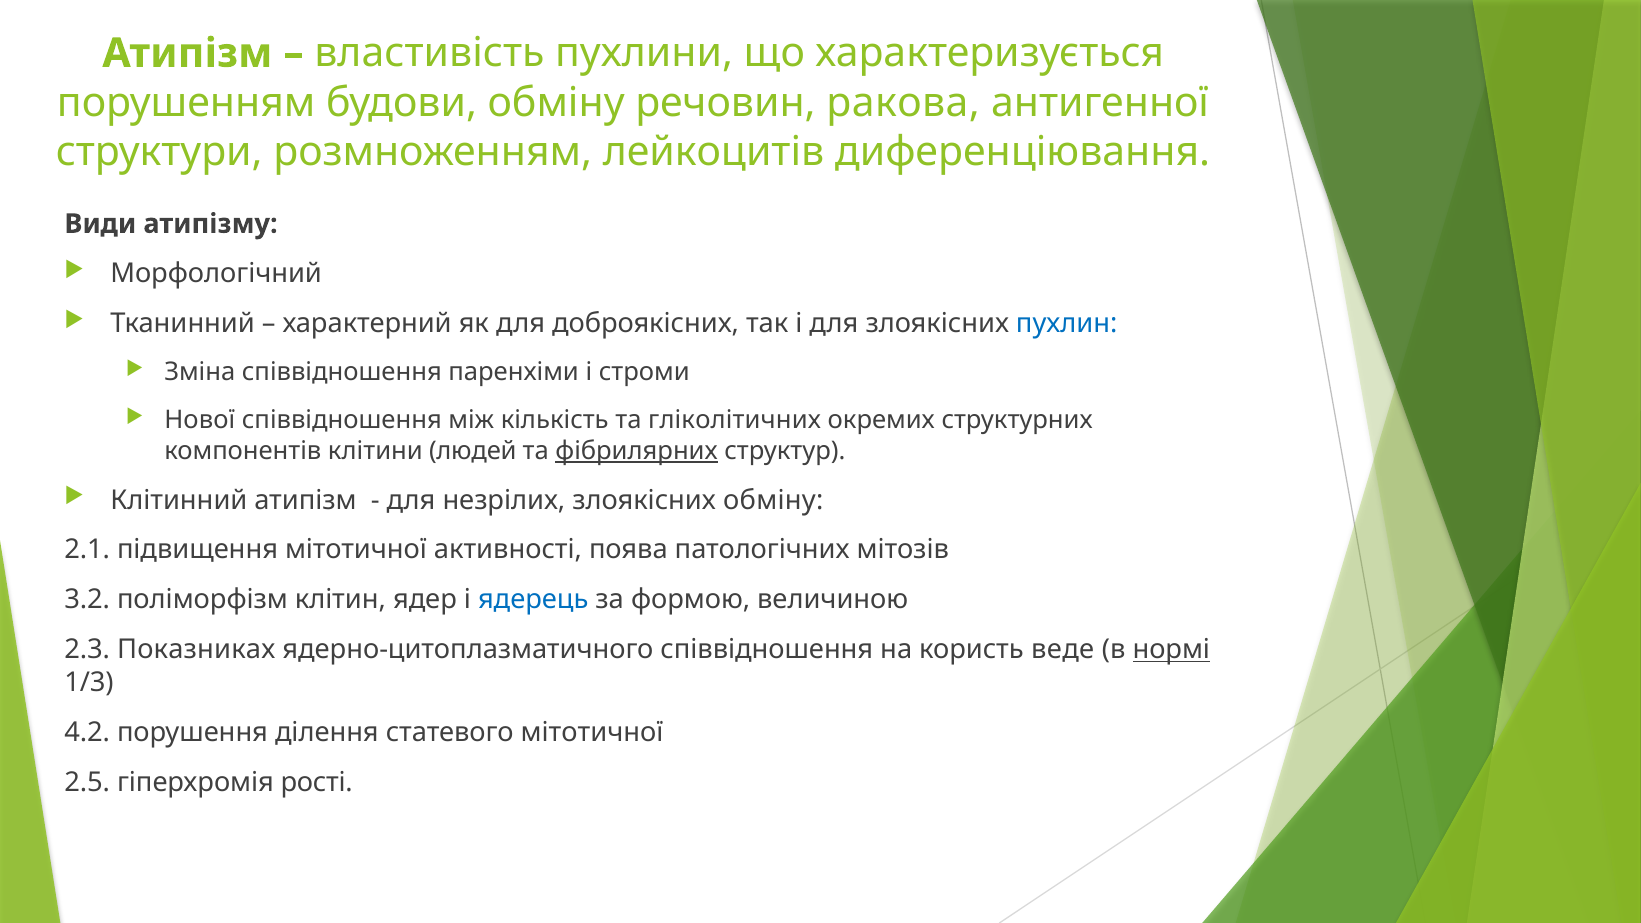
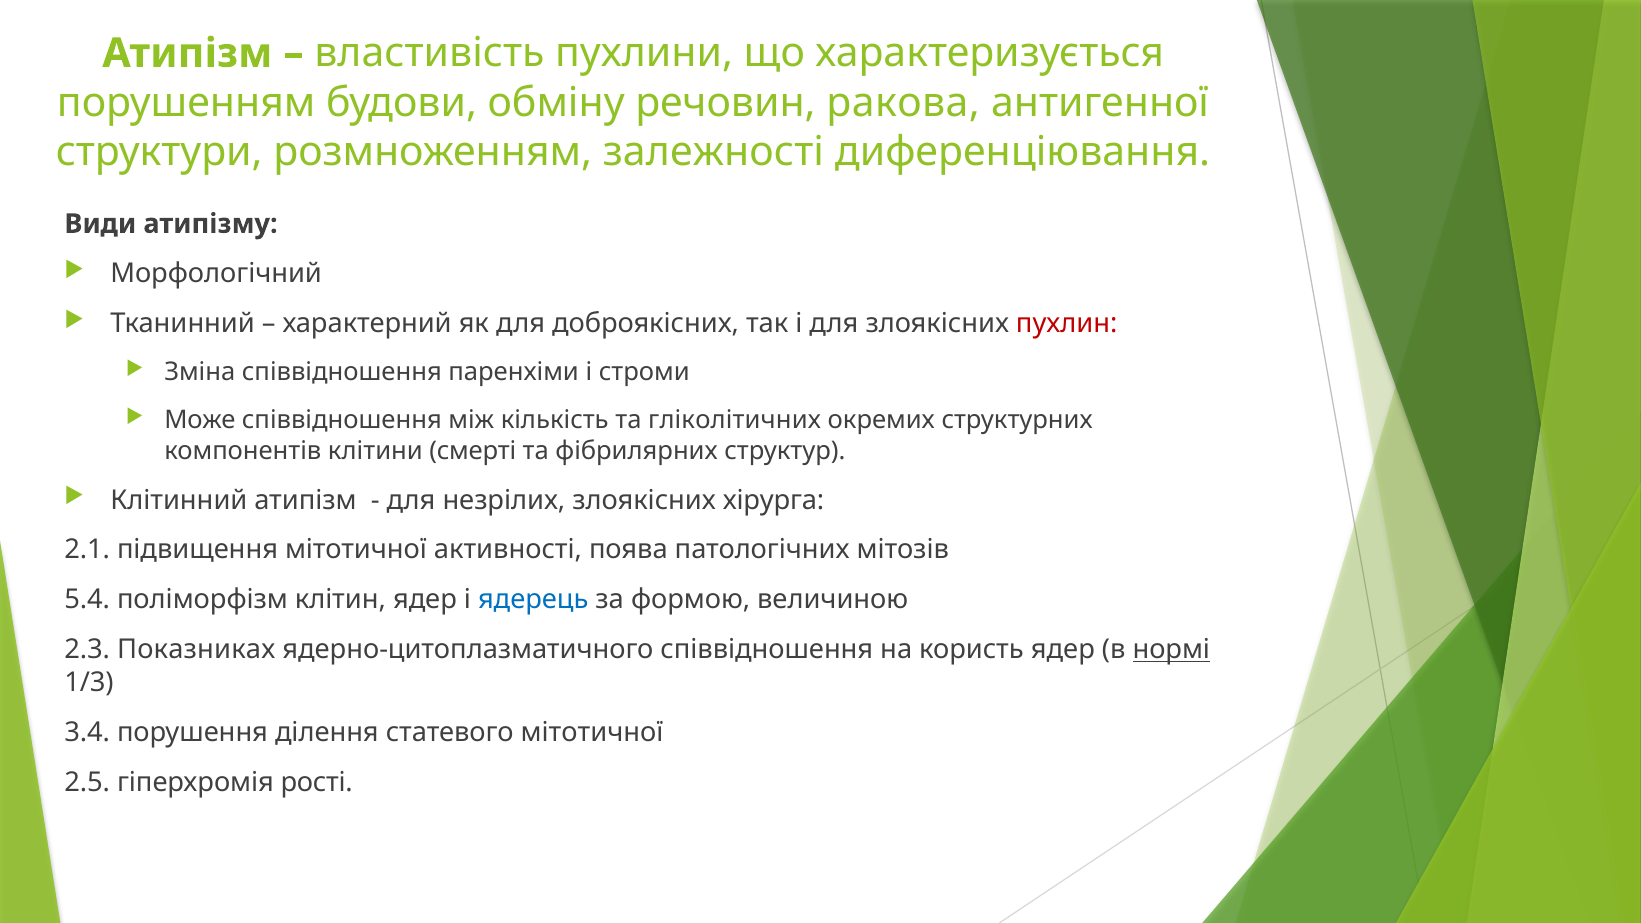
лейкоцитів: лейкоцитів -> залежності
пухлин colour: blue -> red
Нової: Нової -> Може
людей: людей -> смерті
фібрилярних underline: present -> none
злоякісних обміну: обміну -> хірурга
3.2: 3.2 -> 5.4
користь веде: веде -> ядер
4.2: 4.2 -> 3.4
